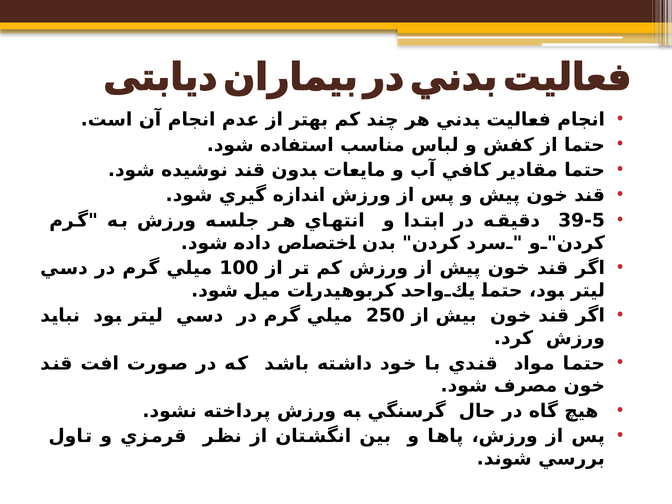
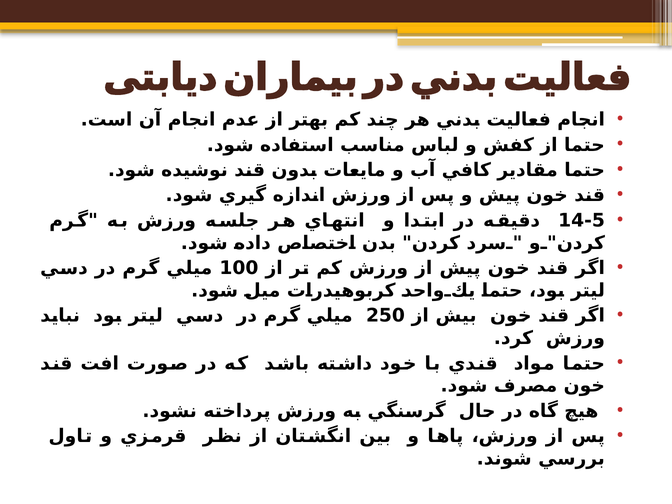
39-5: 39-5 -> 14-5
